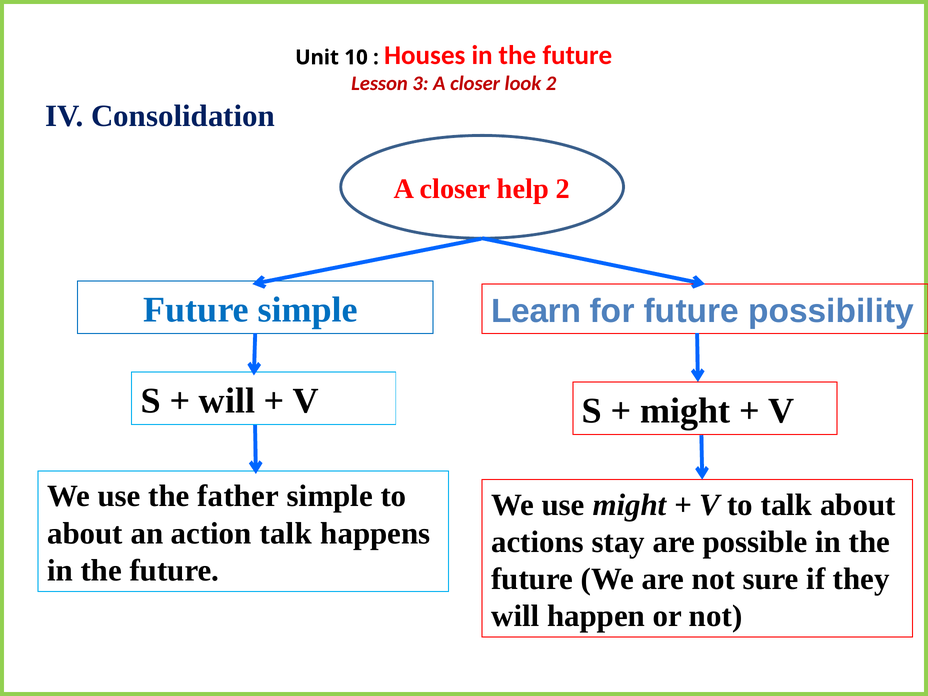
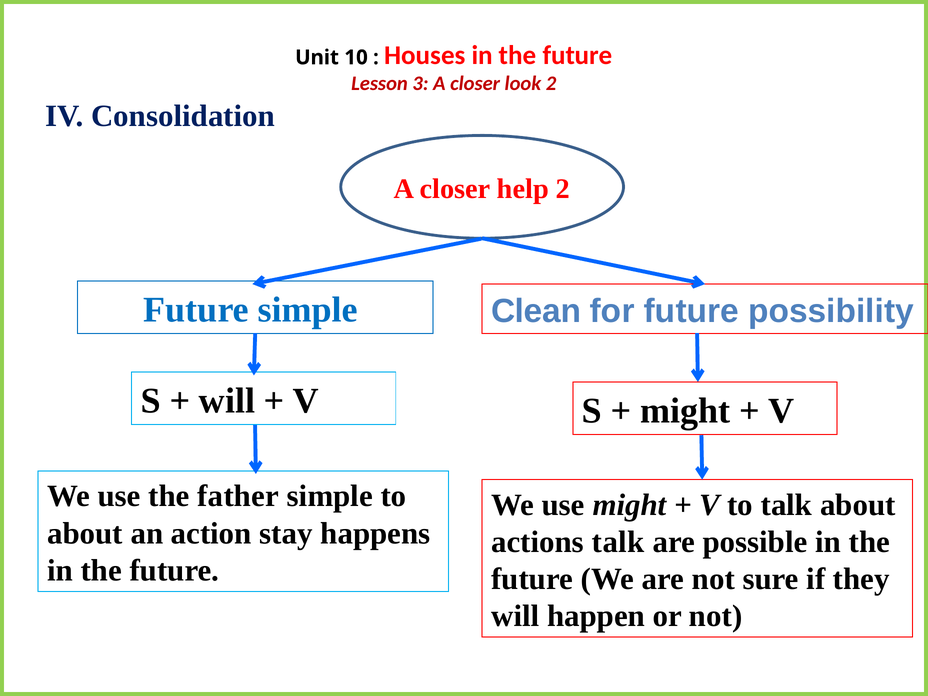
Learn: Learn -> Clean
action talk: talk -> stay
actions stay: stay -> talk
